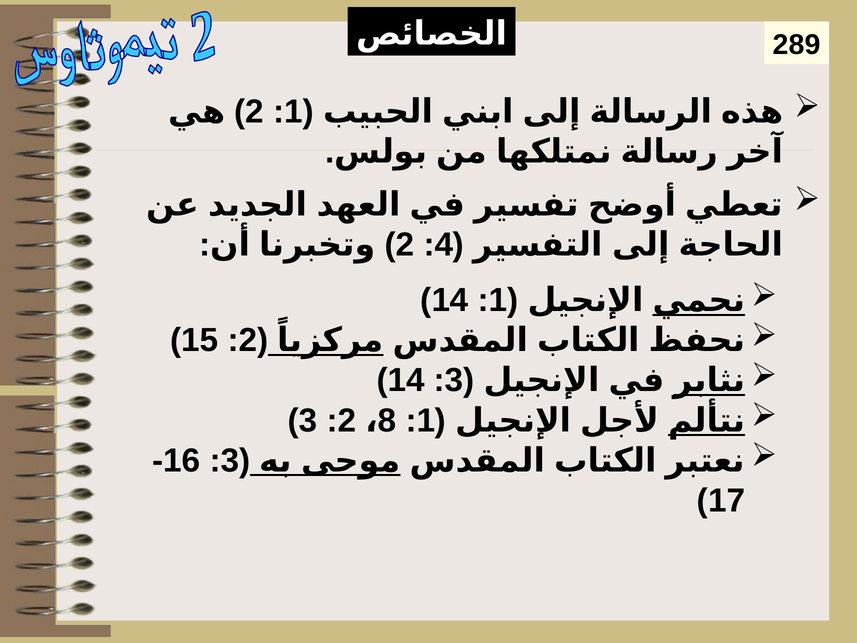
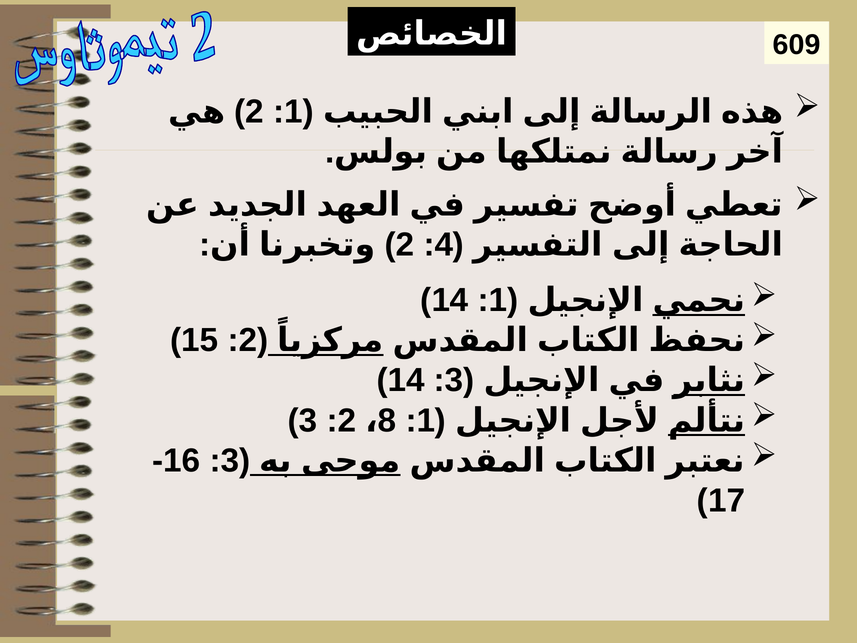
289: 289 -> 609
